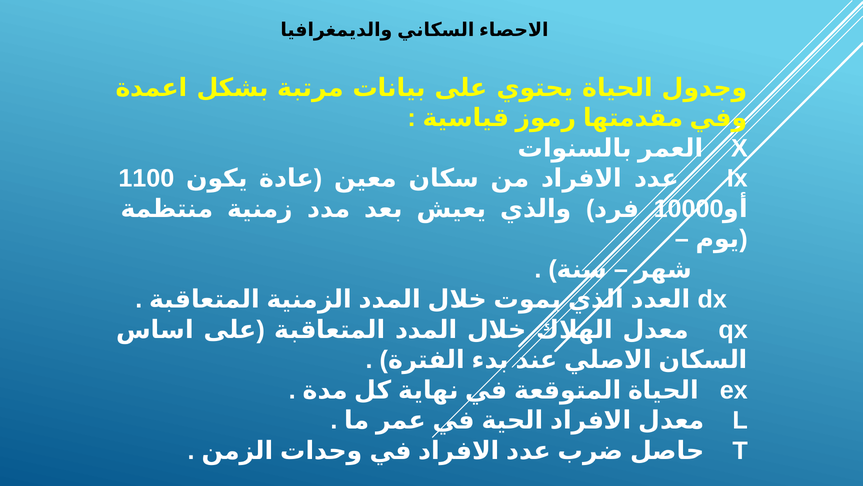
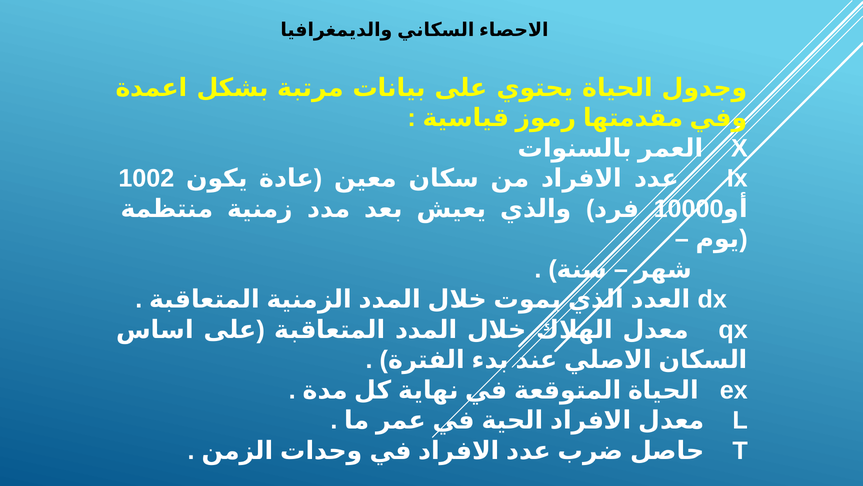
1100: 1100 -> 1002
